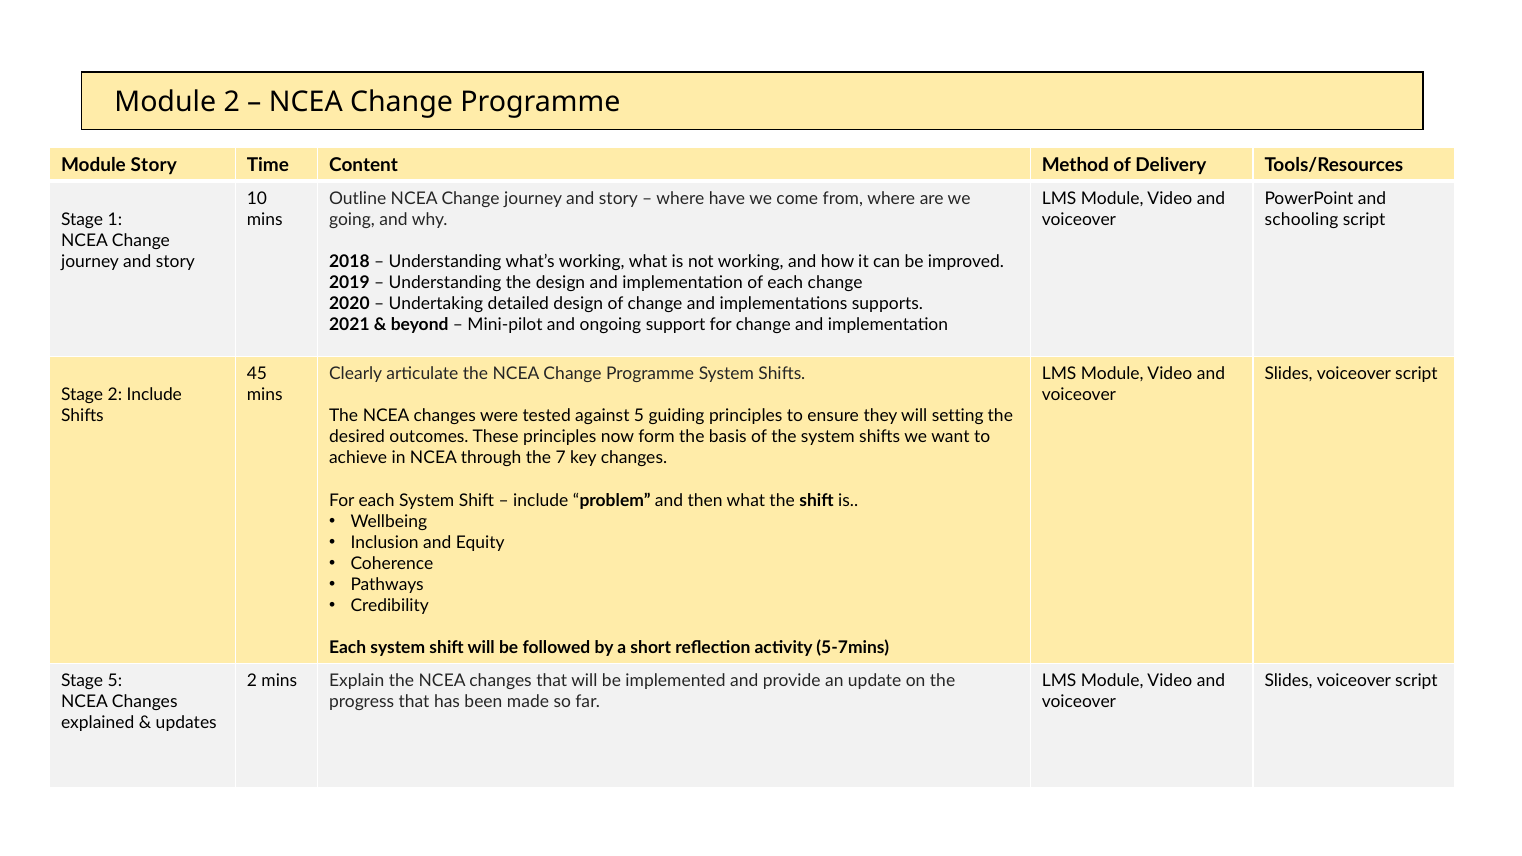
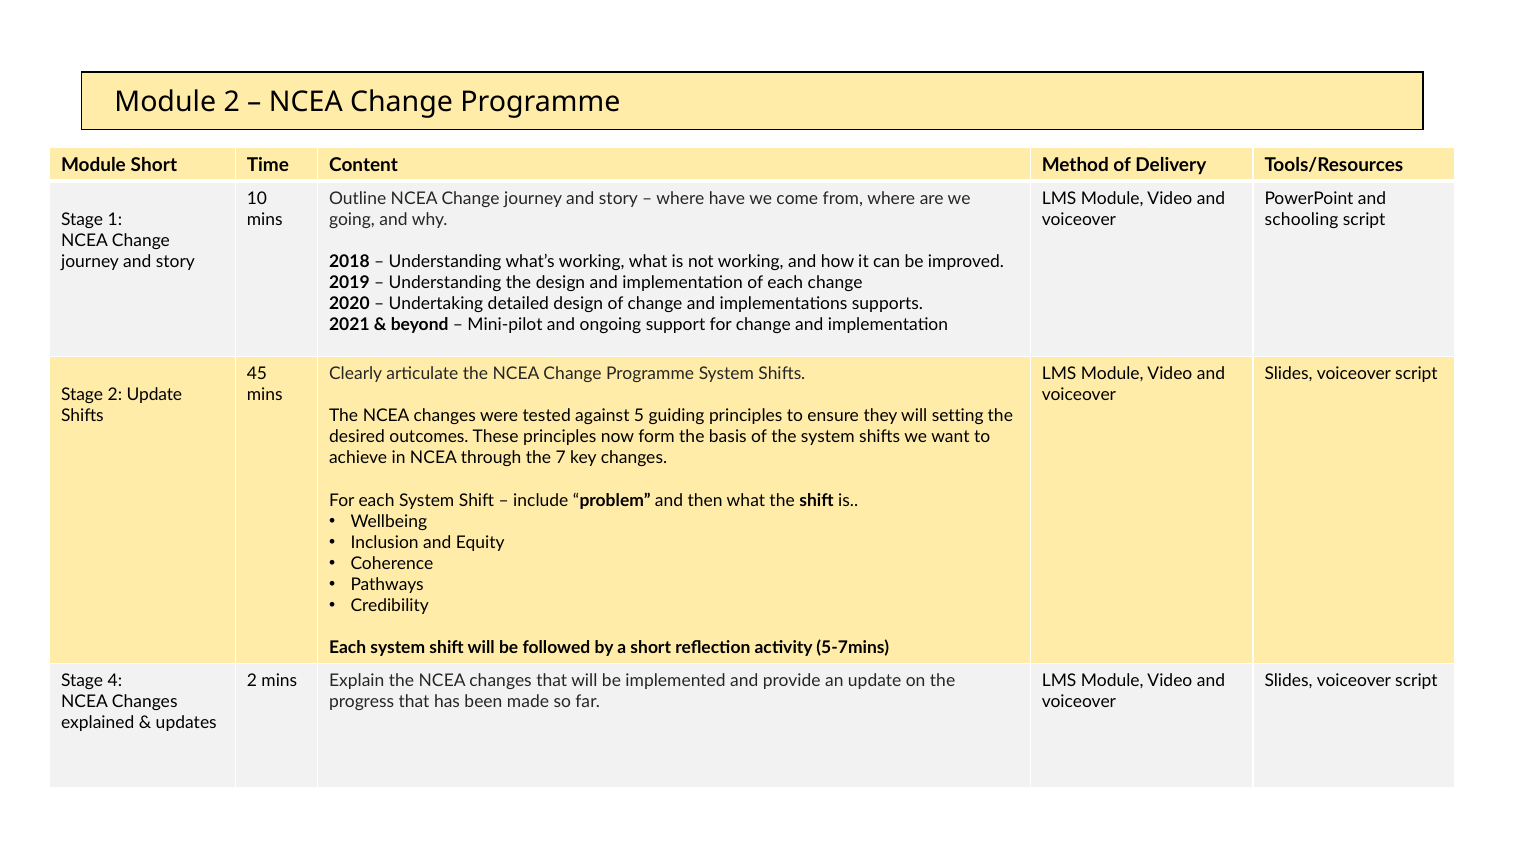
Module Story: Story -> Short
2 Include: Include -> Update
Stage 5: 5 -> 4
